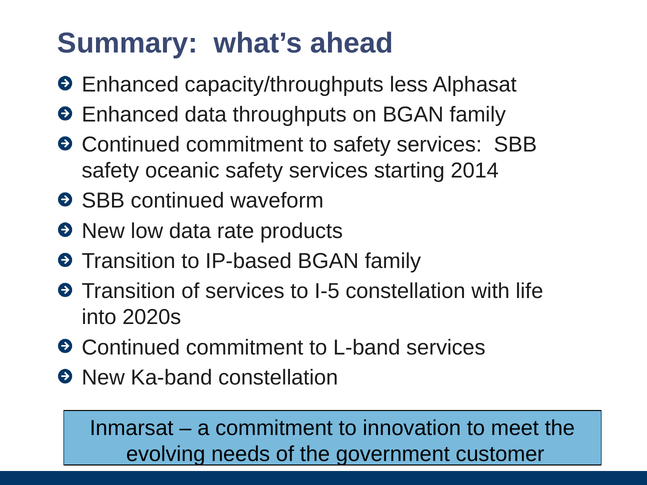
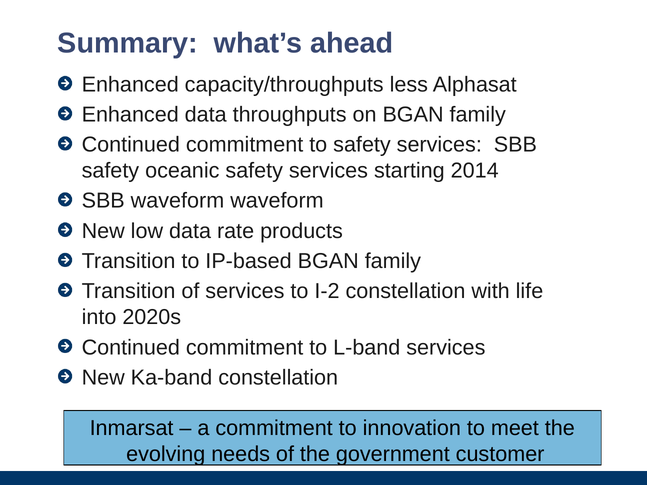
SBB continued: continued -> waveform
I-5: I-5 -> I-2
